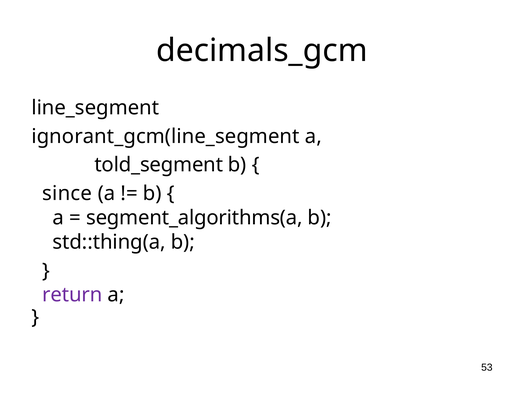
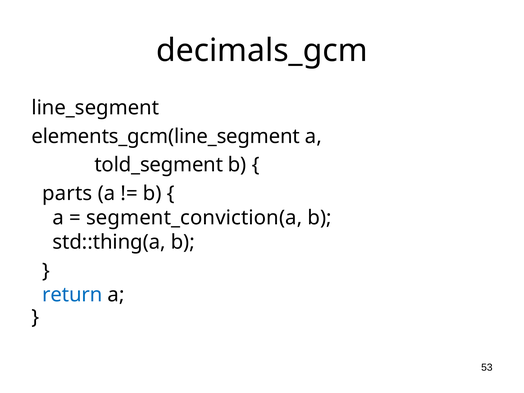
ignorant_gcm(line_segment: ignorant_gcm(line_segment -> elements_gcm(line_segment
since: since -> parts
segment_algorithms(a: segment_algorithms(a -> segment_conviction(a
return colour: purple -> blue
